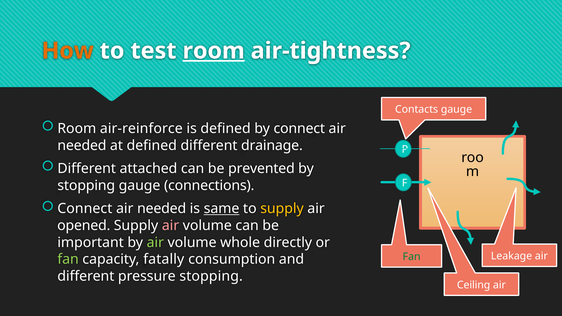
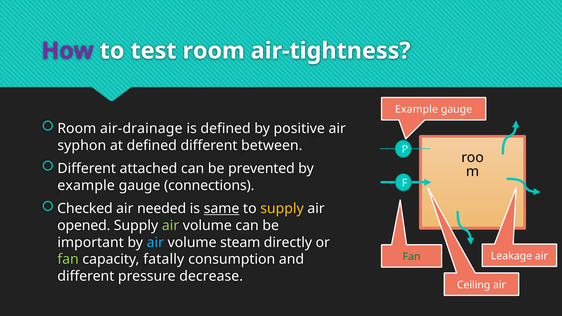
How colour: orange -> purple
room at (214, 51) underline: present -> none
Contacts at (417, 109): Contacts -> Example
air-reinforce: air-reinforce -> air-drainage
by connect: connect -> positive
needed at (82, 146): needed -> syphon
drainage: drainage -> between
stopping at (86, 186): stopping -> example
Connect at (85, 209): Connect -> Checked
air at (171, 226) colour: pink -> light green
air at (155, 242) colour: light green -> light blue
whole: whole -> steam
pressure stopping: stopping -> decrease
